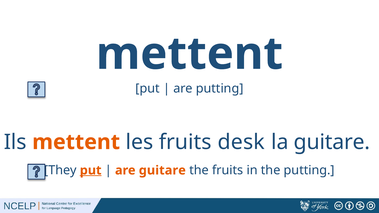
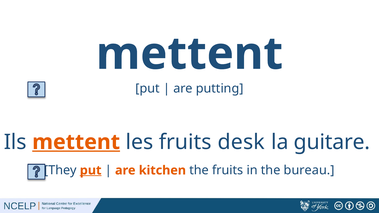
mettent at (76, 142) underline: none -> present
are guitare: guitare -> kitchen
the putting: putting -> bureau
